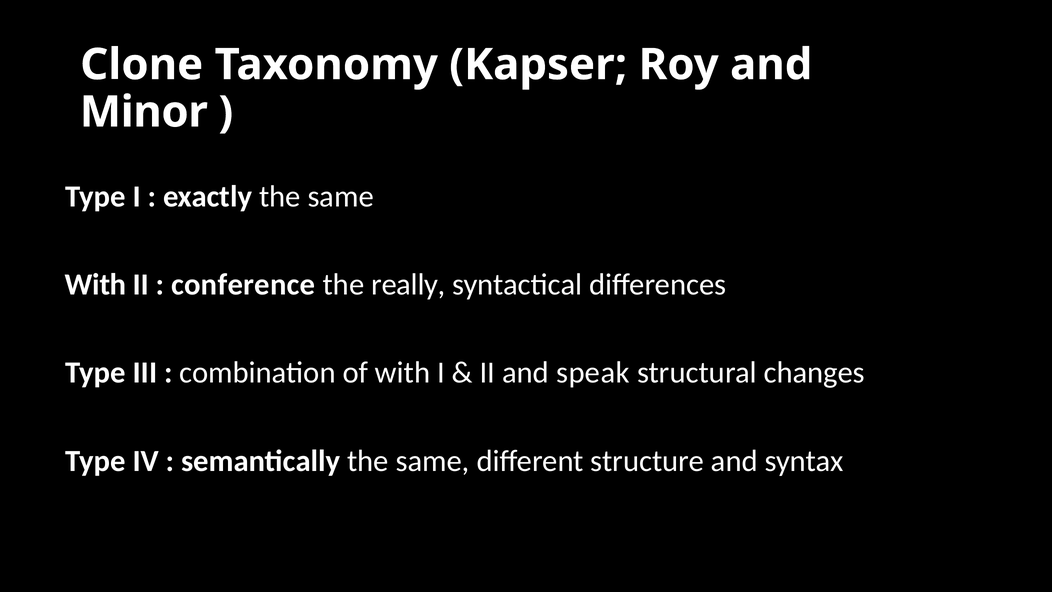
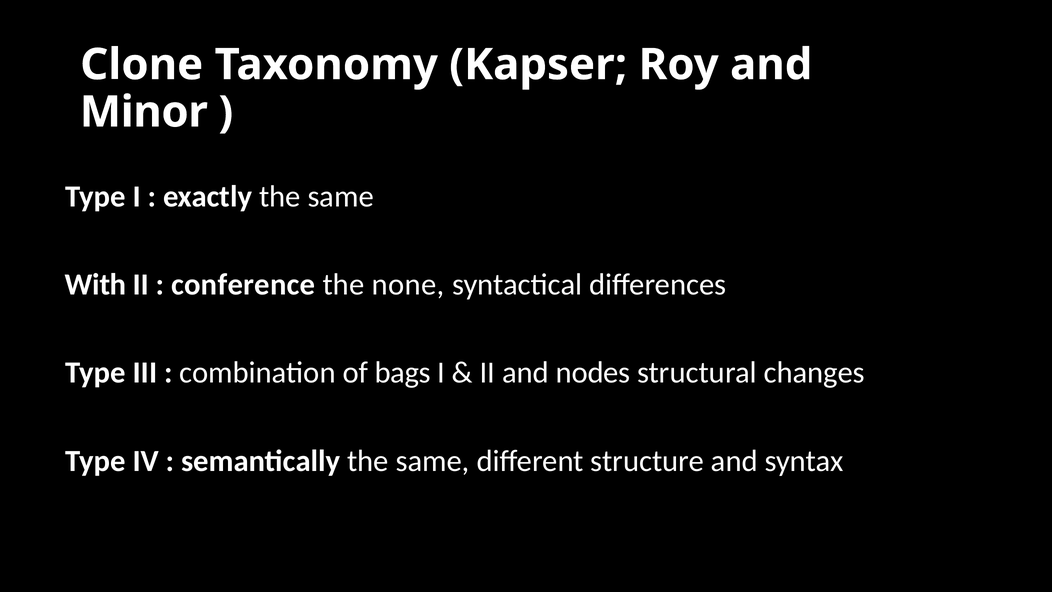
really: really -> none
of with: with -> bags
speak: speak -> nodes
